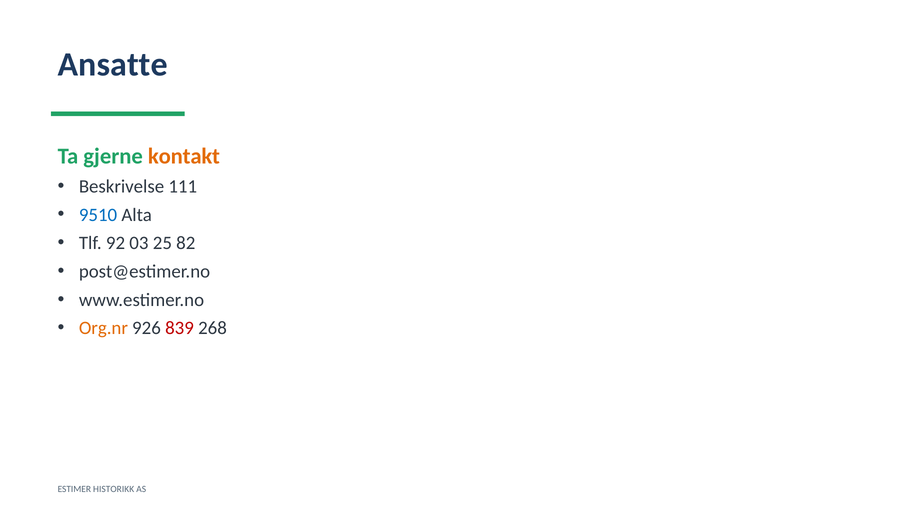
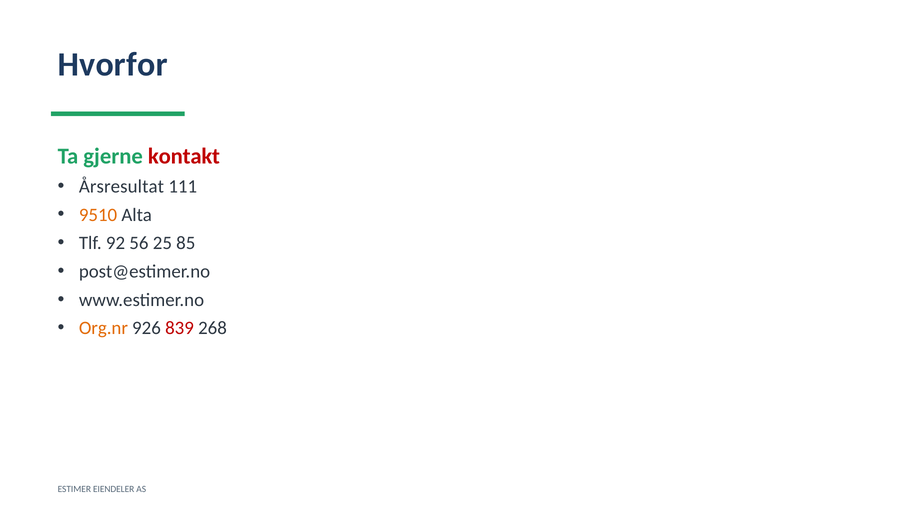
Ansatte: Ansatte -> Hvorfor
kontakt colour: orange -> red
Beskrivelse: Beskrivelse -> Årsresultat
9510 colour: blue -> orange
03: 03 -> 56
82: 82 -> 85
HISTORIKK: HISTORIKK -> EIENDELER
